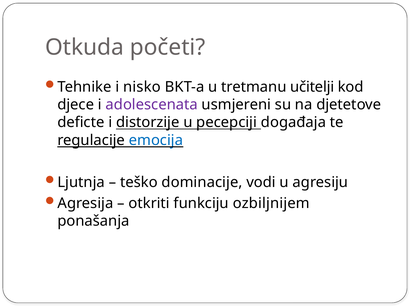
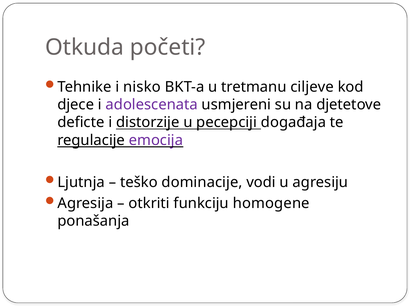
učitelji: učitelji -> ciljeve
emocija colour: blue -> purple
ozbiljnijem: ozbiljnijem -> homogene
